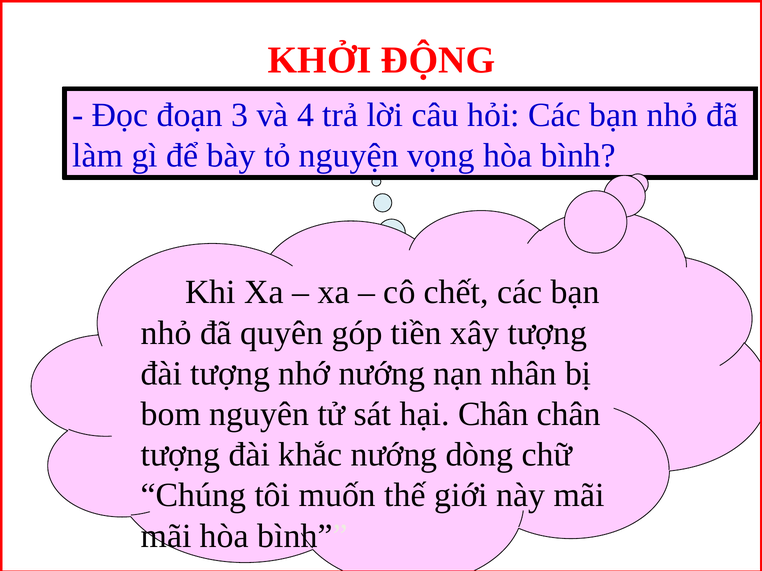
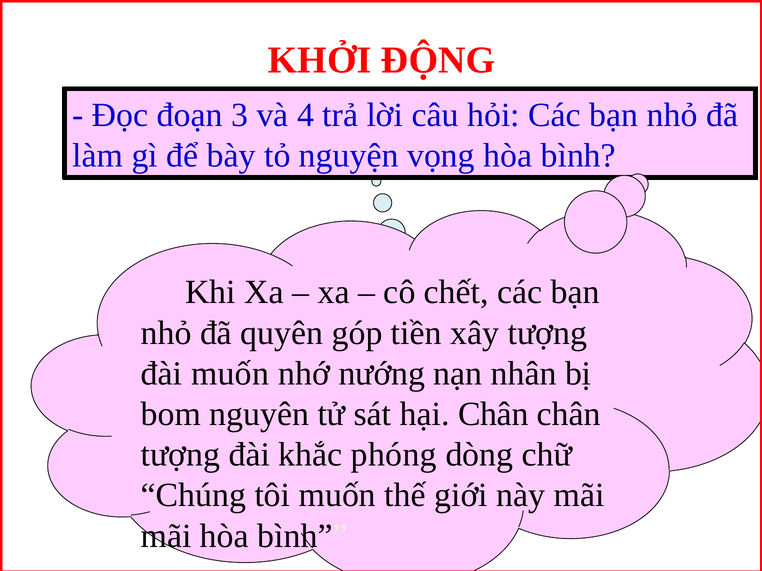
đài tượng: tượng -> muốn
khắc nướng: nướng -> phóng
